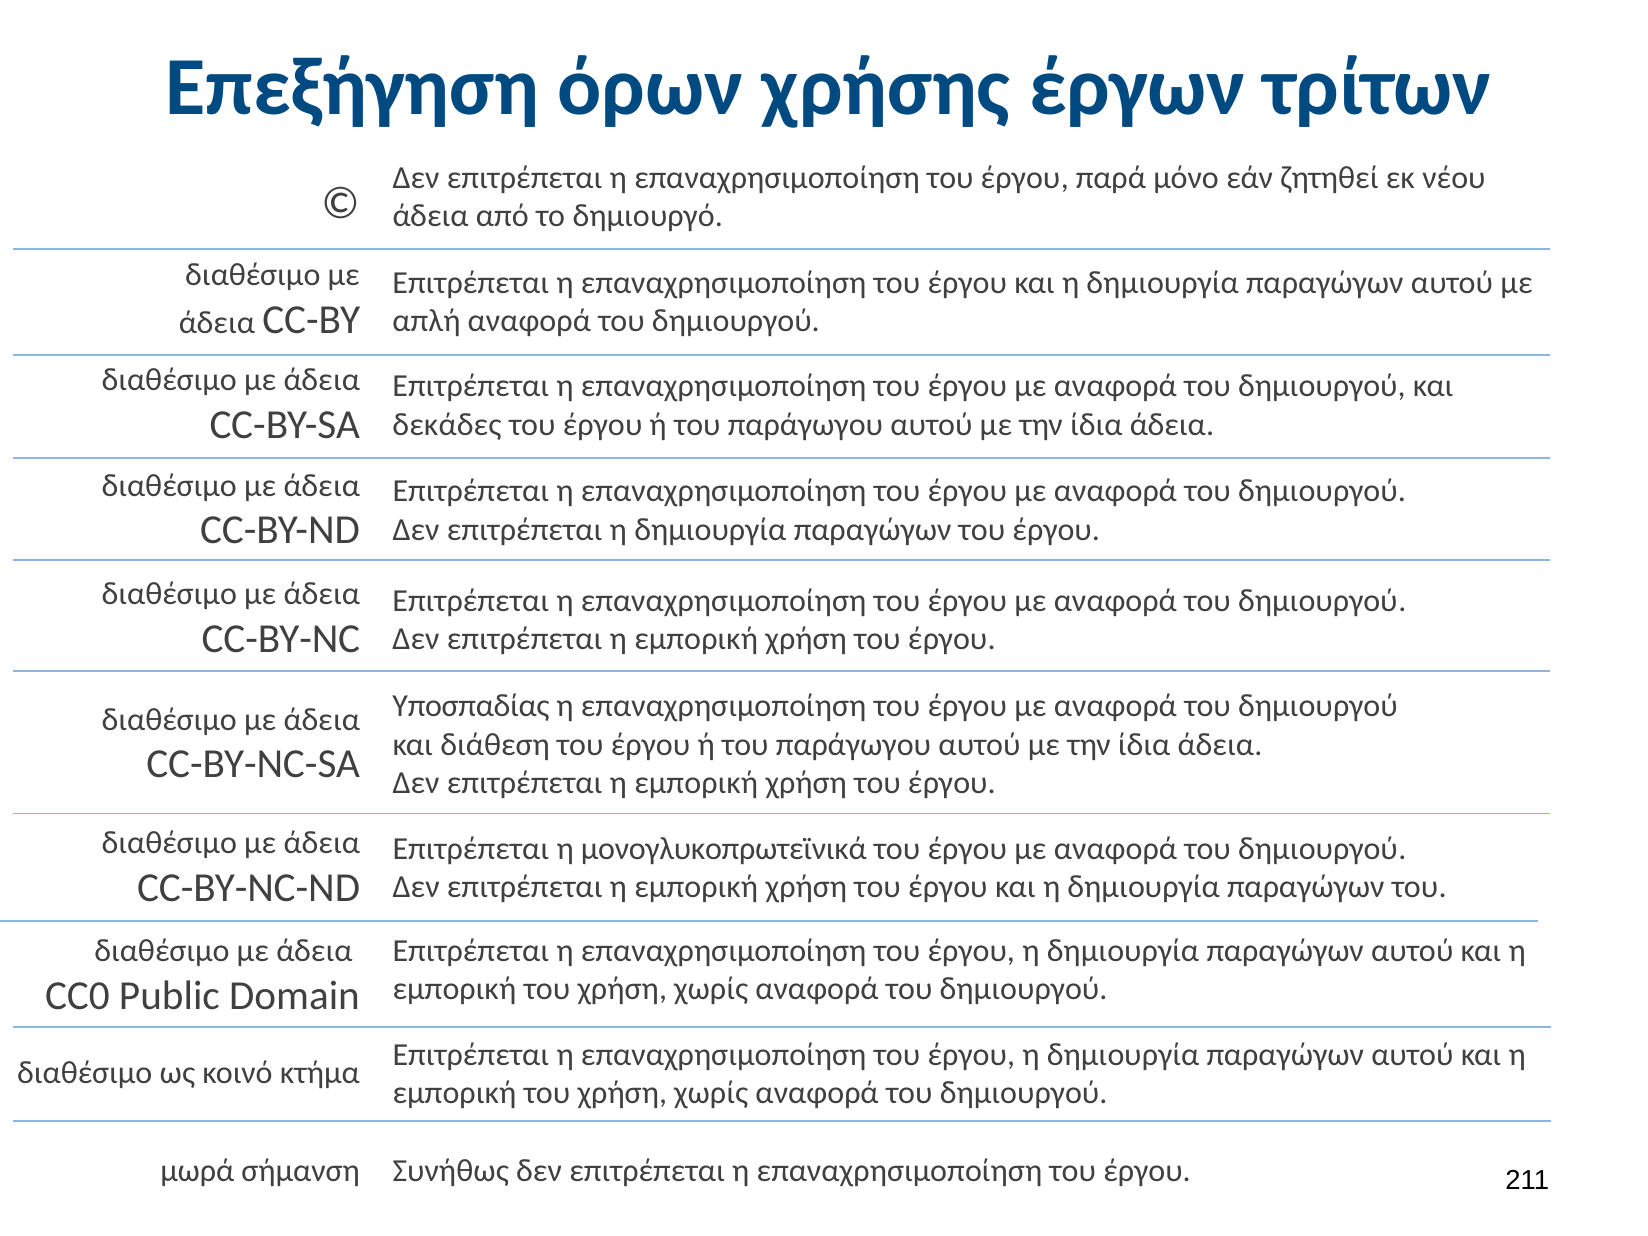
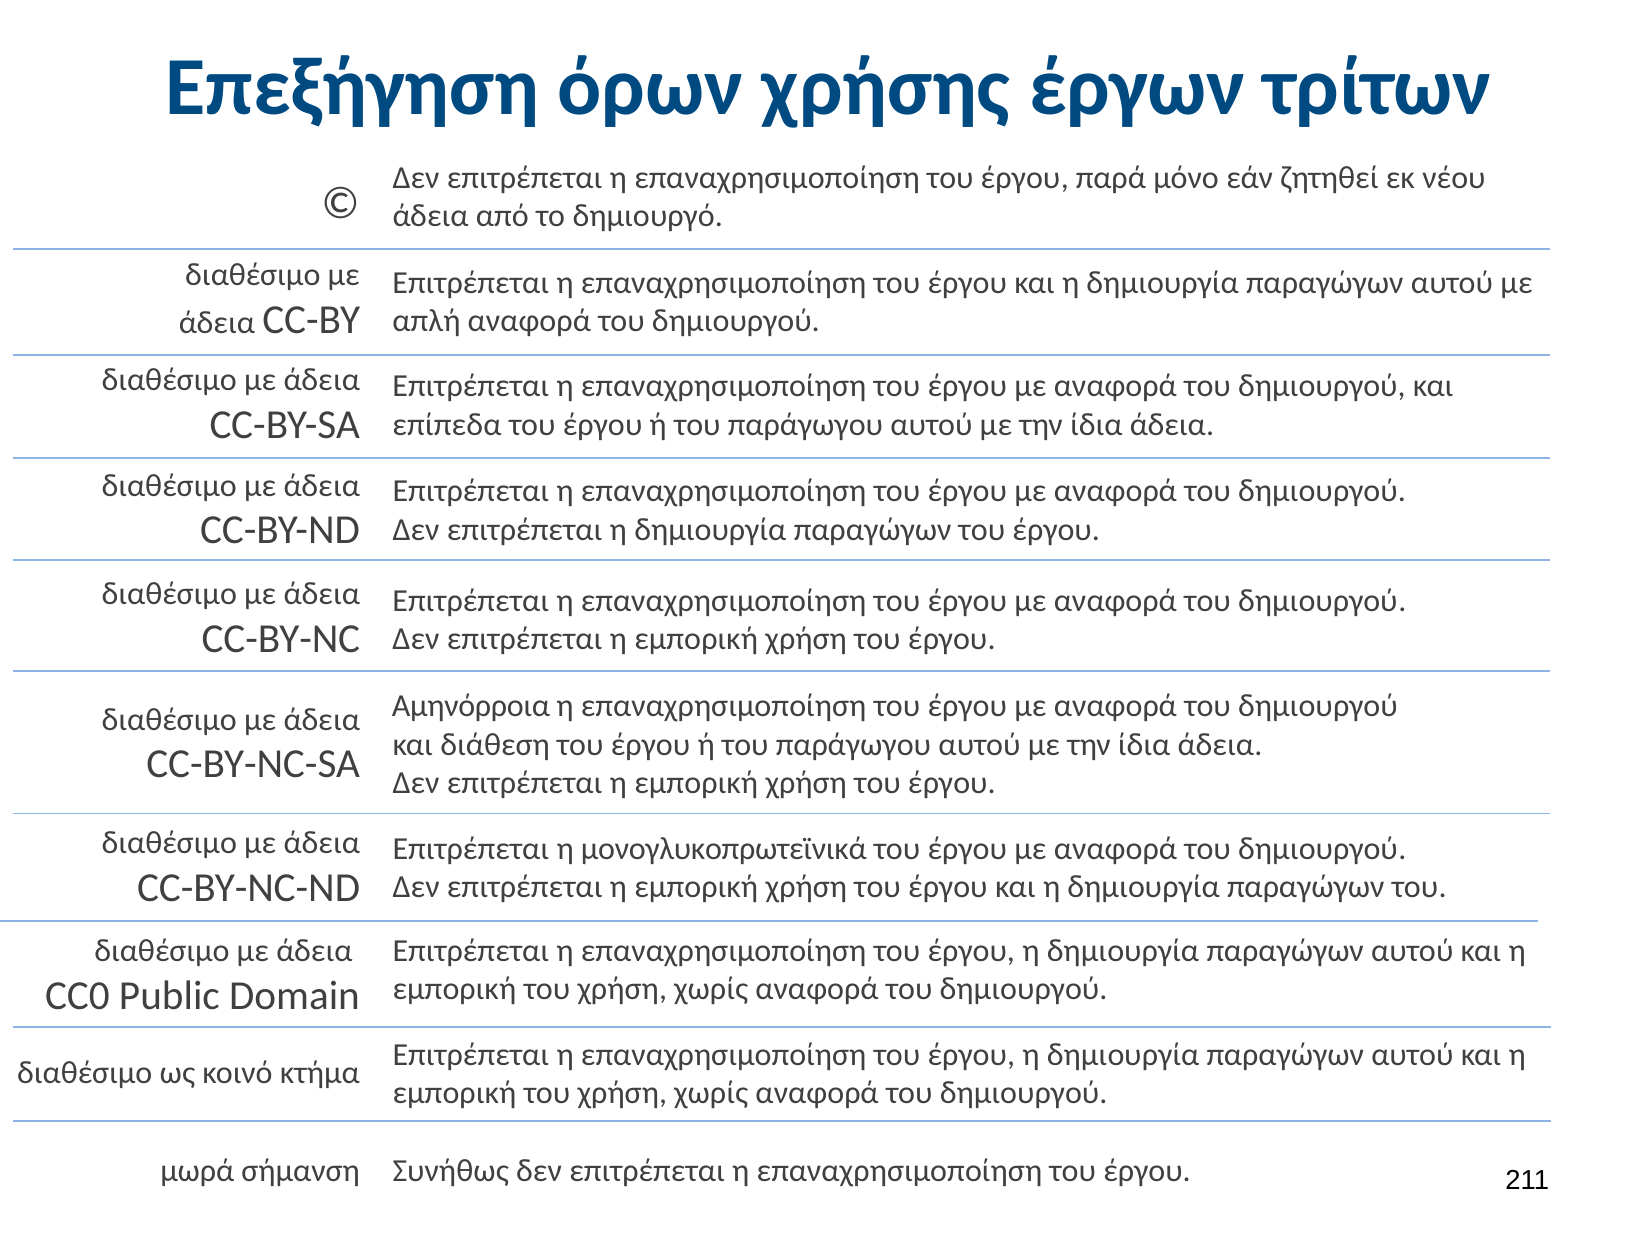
δεκάδες: δεκάδες -> επίπεδα
Υποσπαδίας: Υποσπαδίας -> Αμηνόρροια
